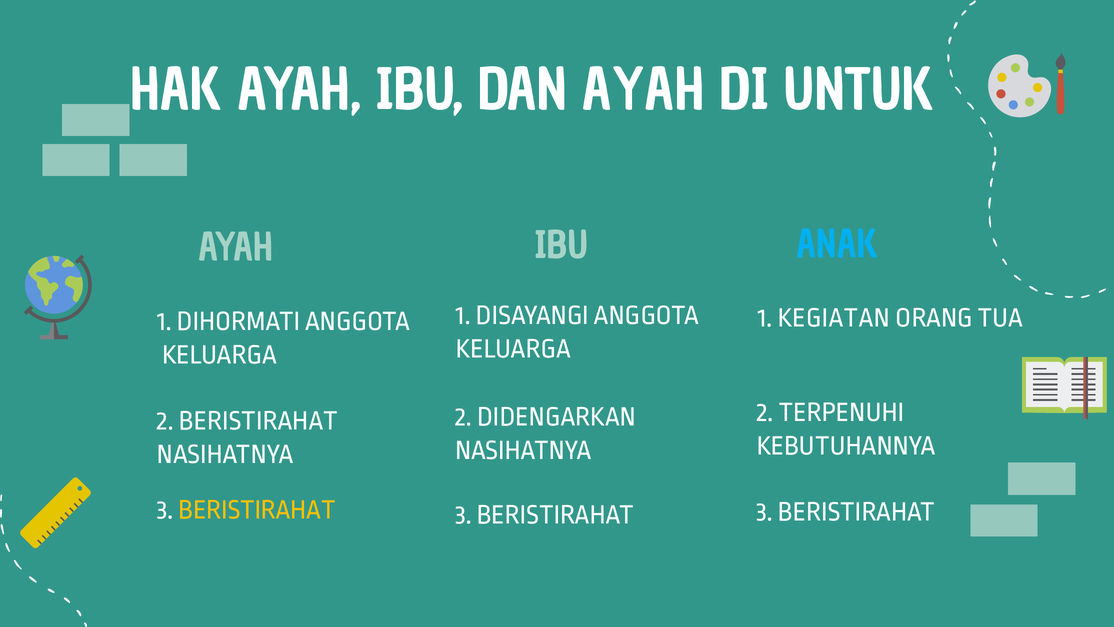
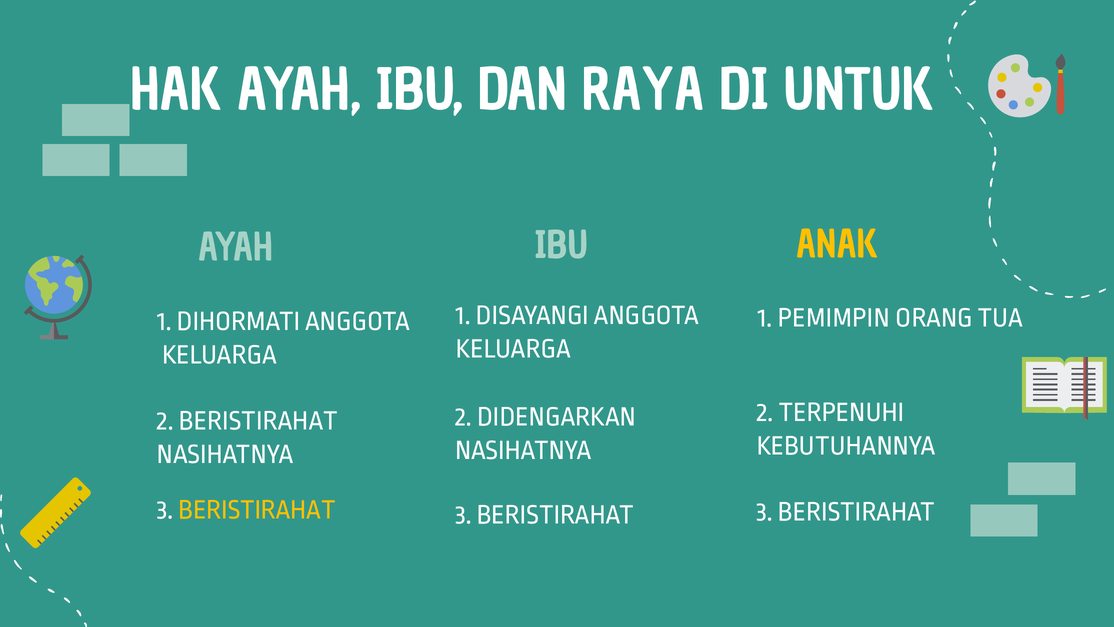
DAN AYAH: AYAH -> RAYA
ANAK colour: light blue -> yellow
KEGIATAN: KEGIATAN -> PEMIMPIN
